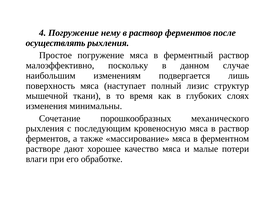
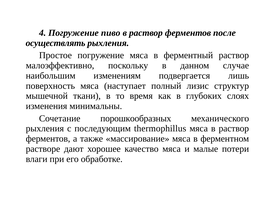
нему: нему -> пиво
кровеносную: кровеносную -> thermophillus
